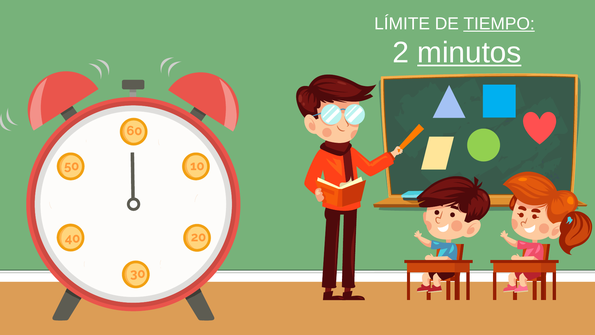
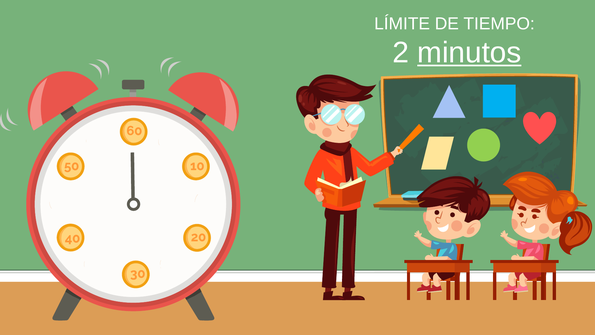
TIEMPO underline: present -> none
